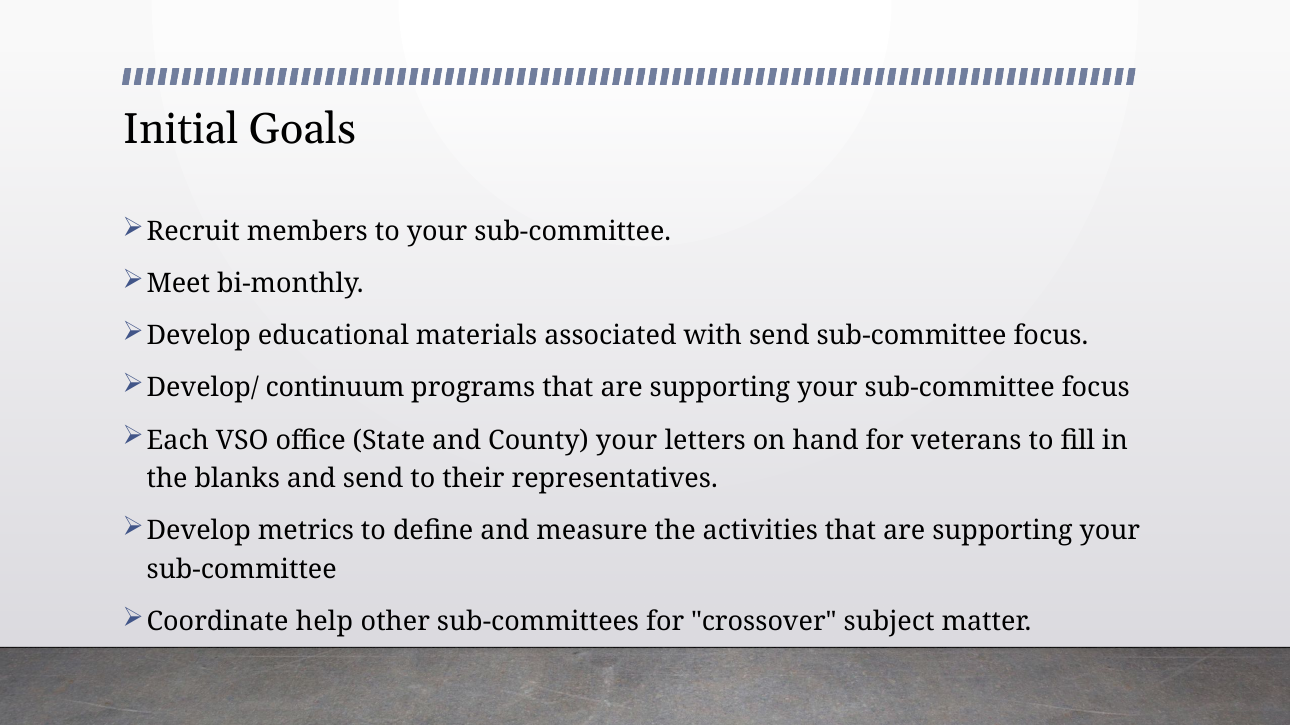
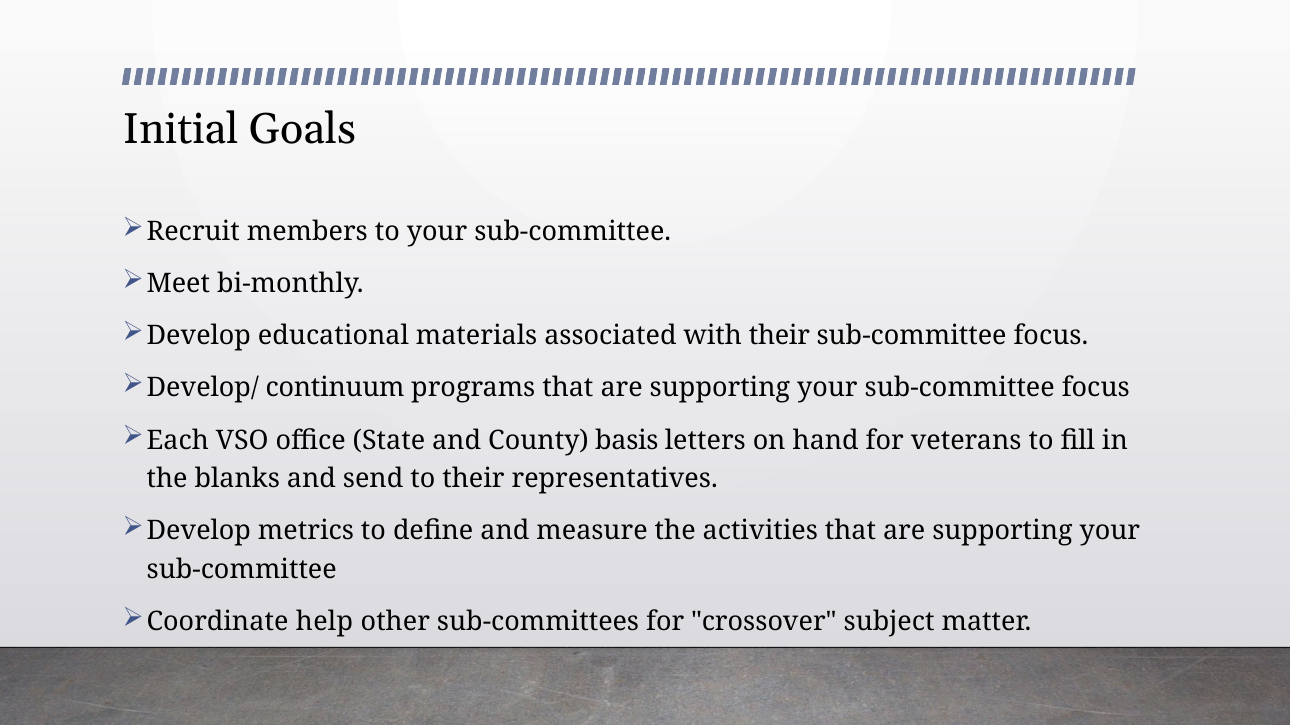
with send: send -> their
County your: your -> basis
